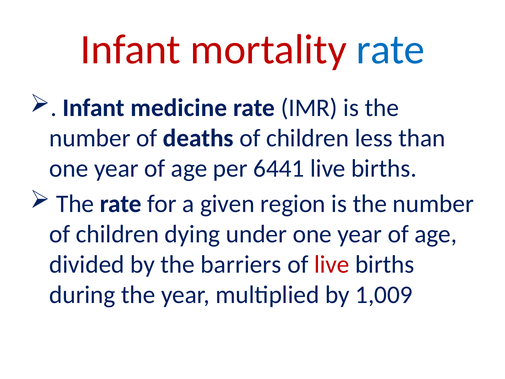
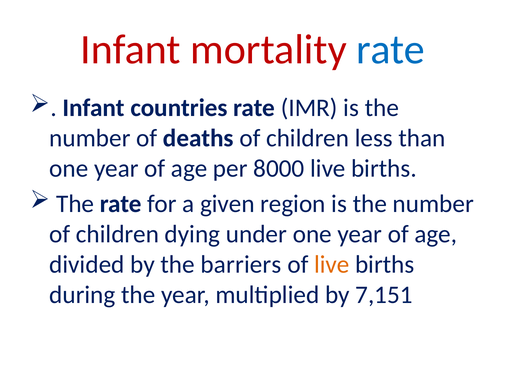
medicine: medicine -> countries
6441: 6441 -> 8000
live at (332, 264) colour: red -> orange
1,009: 1,009 -> 7,151
